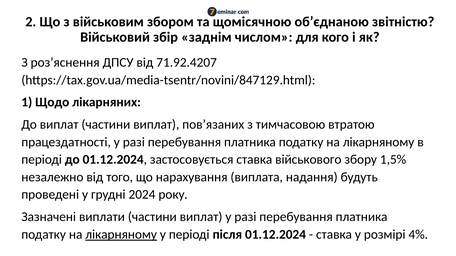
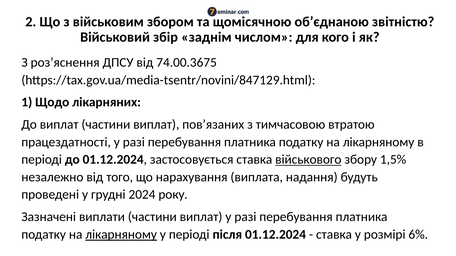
71.92.4207: 71.92.4207 -> 74.00.3675
військового underline: none -> present
4%: 4% -> 6%
